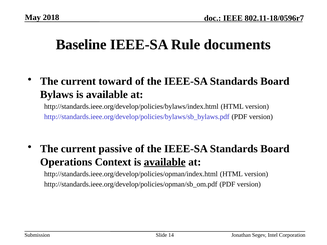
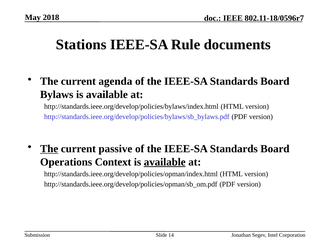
Baseline: Baseline -> Stations
toward: toward -> agenda
The at (49, 149) underline: none -> present
